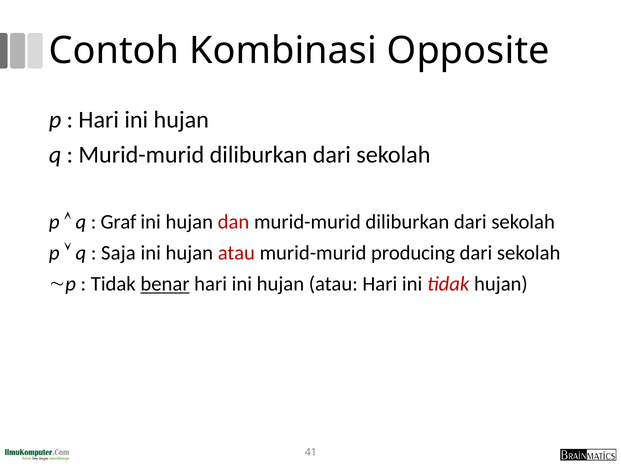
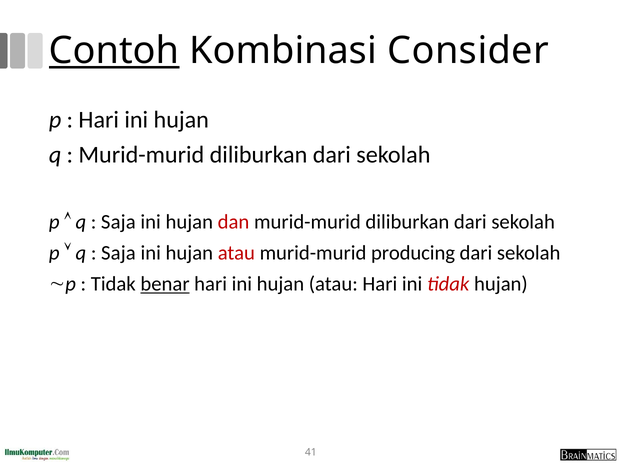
Contoh underline: none -> present
Opposite: Opposite -> Consider
Graf at (119, 222): Graf -> Saja
